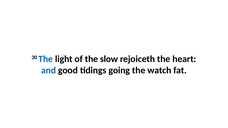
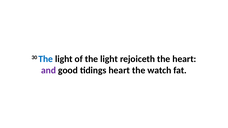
of the slow: slow -> light
and colour: blue -> purple
tidings going: going -> heart
